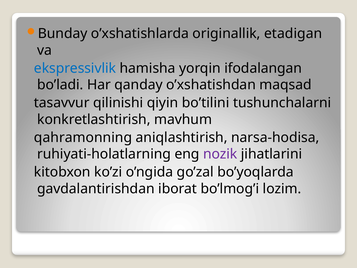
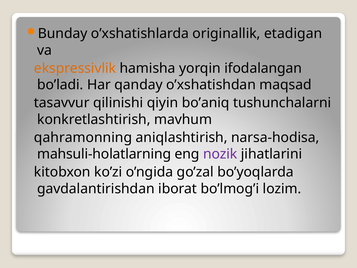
ekspressivlik colour: blue -> orange
bo’tilini: bo’tilini -> bo’aniq
ruhiyati-holatlarning: ruhiyati-holatlarning -> mahsuli-holatlarning
